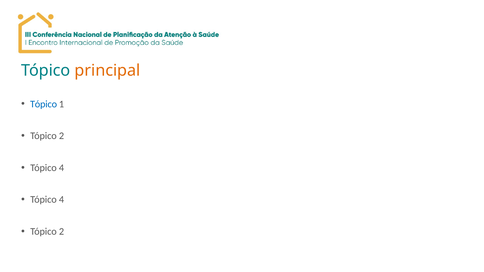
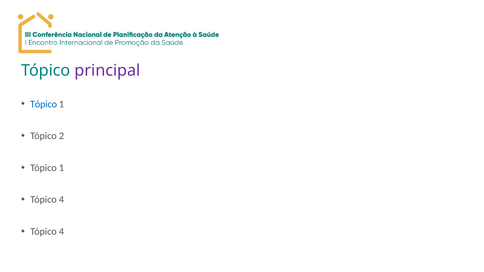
principal colour: orange -> purple
4 at (62, 168): 4 -> 1
2 at (62, 232): 2 -> 4
